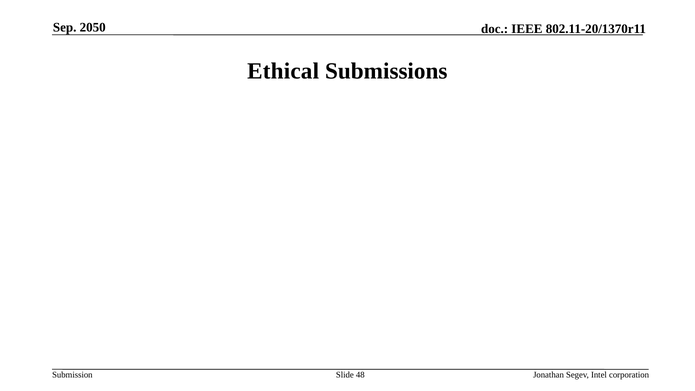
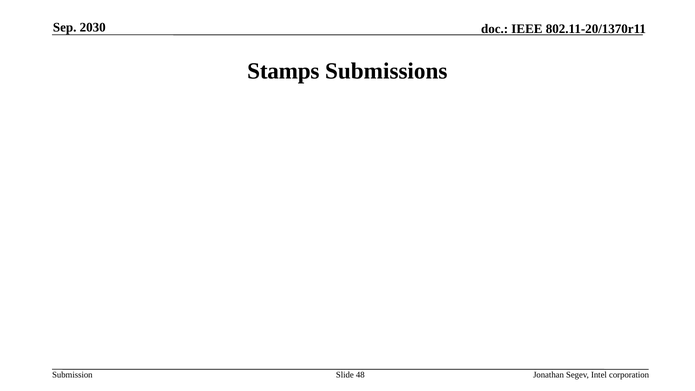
2050: 2050 -> 2030
Ethical: Ethical -> Stamps
